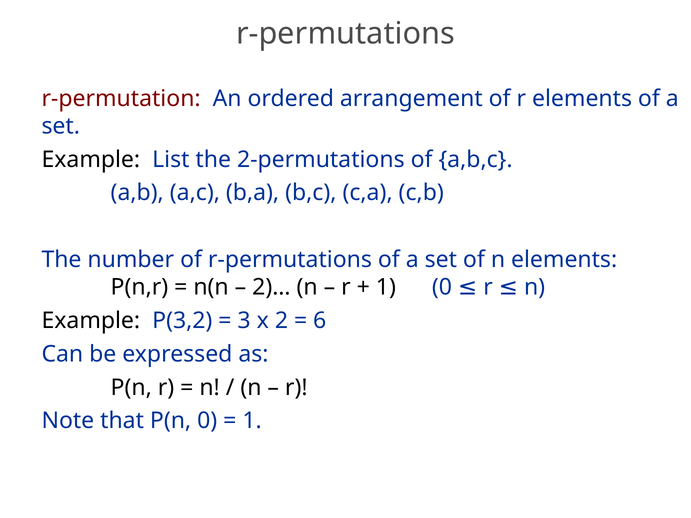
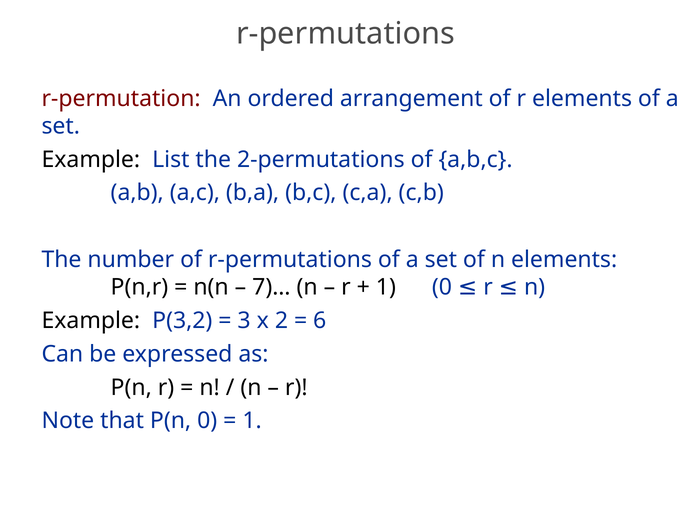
2)…: 2)… -> 7)…
